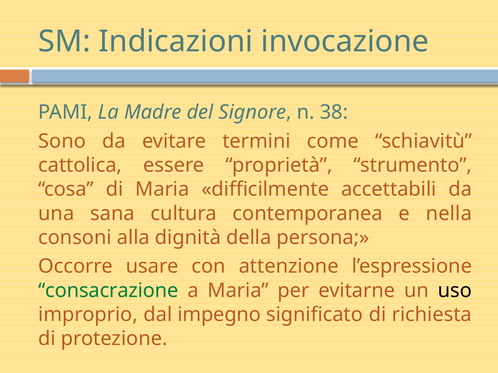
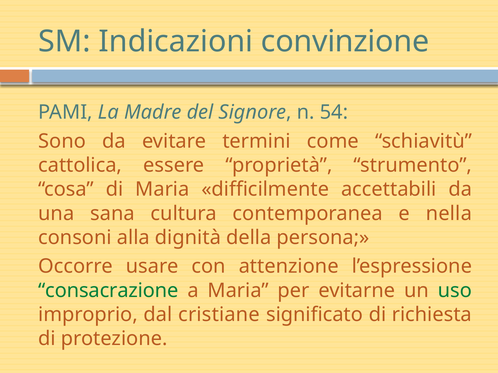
invocazione: invocazione -> convinzione
38: 38 -> 54
uso colour: black -> green
impegno: impegno -> cristiane
